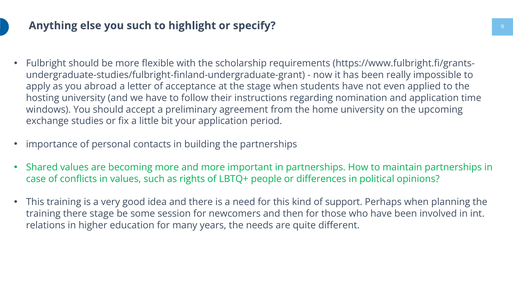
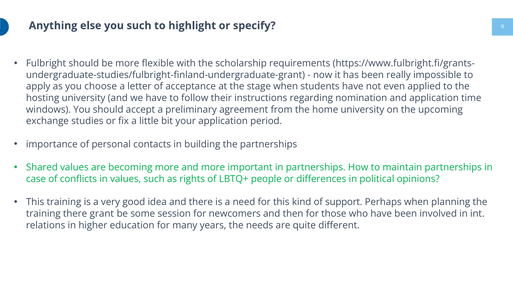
abroad: abroad -> choose
there stage: stage -> grant
